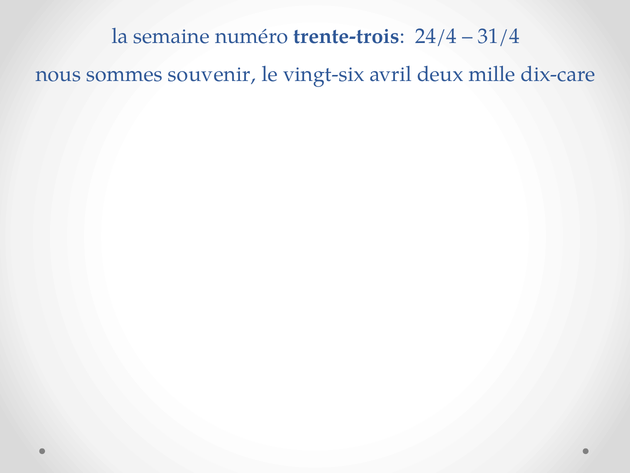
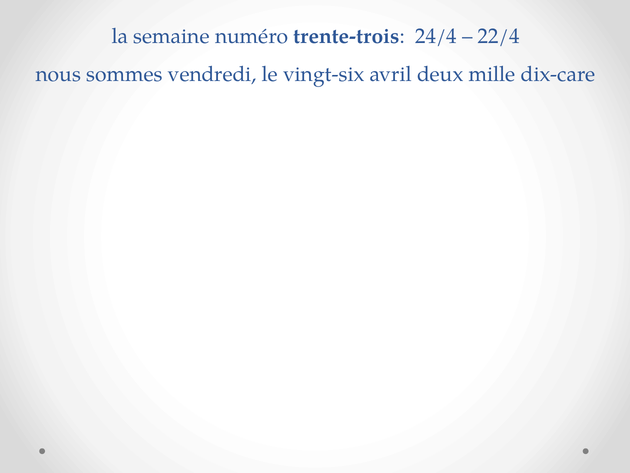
31/4: 31/4 -> 22/4
souvenir: souvenir -> vendredi
